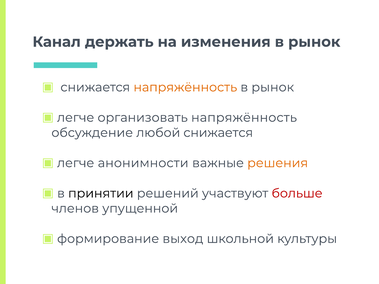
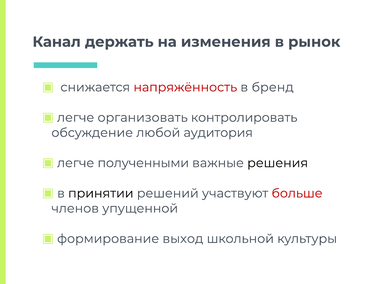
напряжённость at (185, 87) colour: orange -> red
рынок at (273, 87): рынок -> бренд
организовать напряжённость: напряжённость -> контролировать
любой снижается: снижается -> аудитория
анонимности: анонимности -> полученными
решения colour: orange -> black
